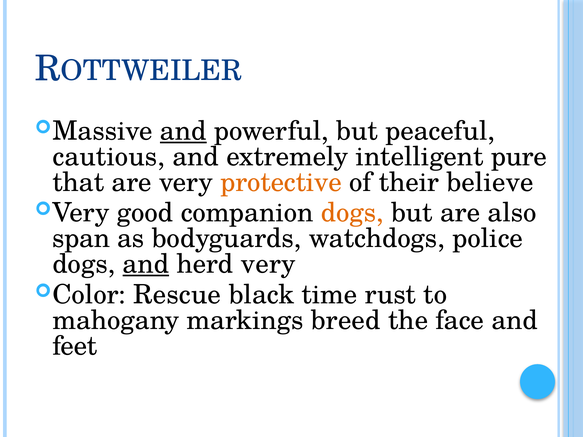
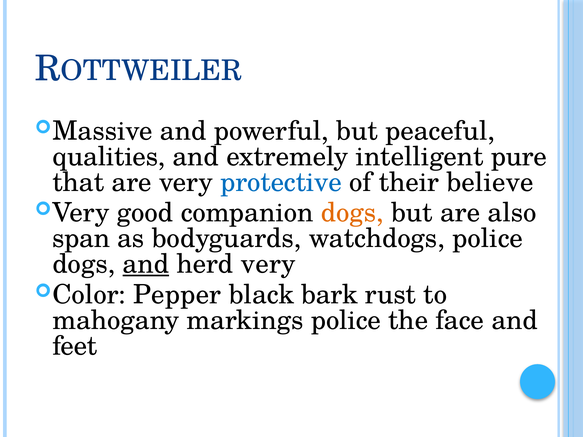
and at (183, 131) underline: present -> none
cautious: cautious -> qualities
protective colour: orange -> blue
Rescue: Rescue -> Pepper
time: time -> bark
markings breed: breed -> police
